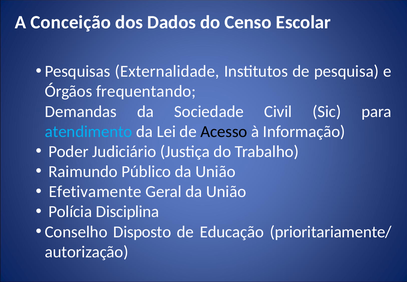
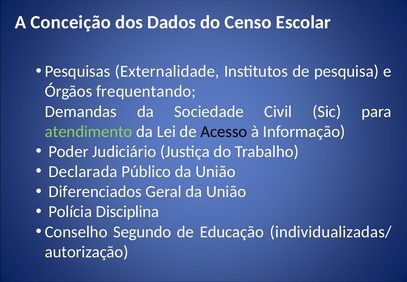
atendimento colour: light blue -> light green
Raimundo: Raimundo -> Declarada
Efetivamente: Efetivamente -> Diferenciados
Disposto: Disposto -> Segundo
prioritariamente/: prioritariamente/ -> individualizadas/
